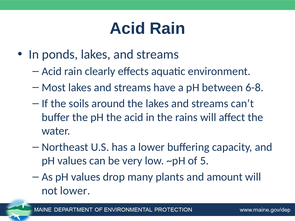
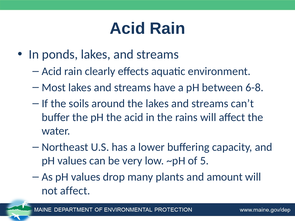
not lower: lower -> affect
